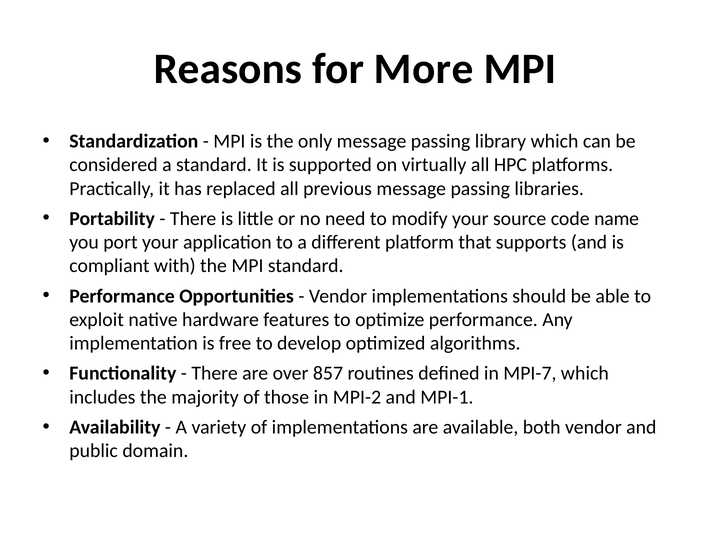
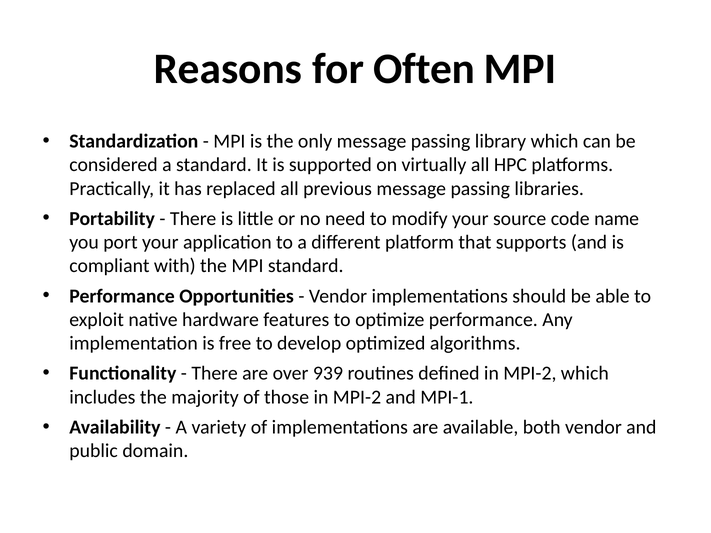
More: More -> Often
857: 857 -> 939
defined in MPI-7: MPI-7 -> MPI-2
